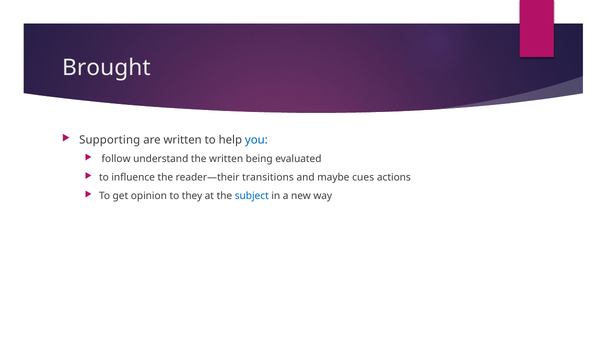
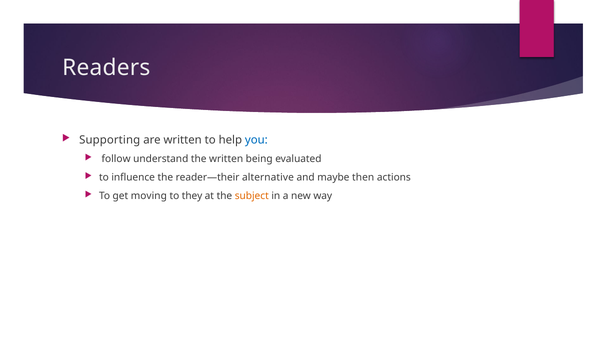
Brought: Brought -> Readers
transitions: transitions -> alternative
cues: cues -> then
opinion: opinion -> moving
subject colour: blue -> orange
